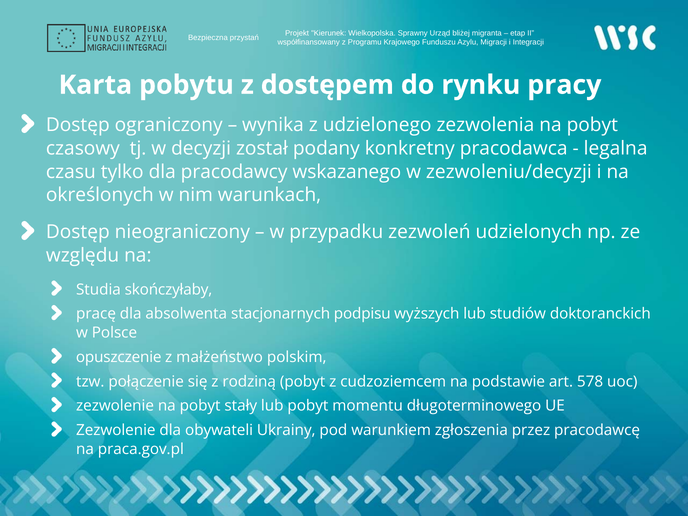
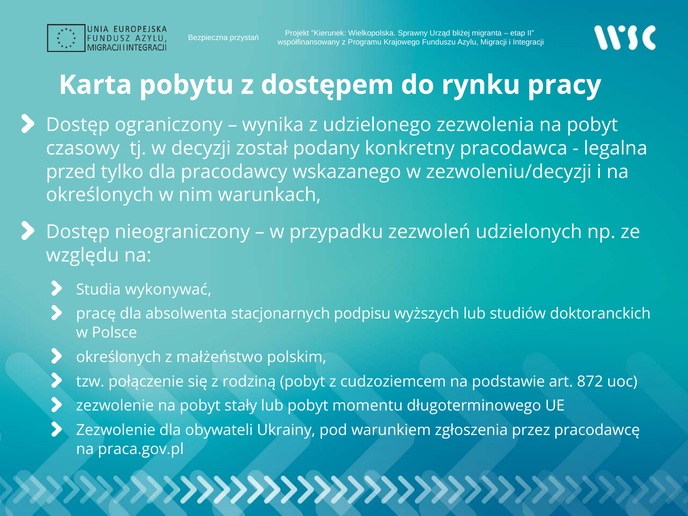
czasu: czasu -> przed
skończyłaby: skończyłaby -> wykonywać
opuszczenie at (119, 357): opuszczenie -> określonych
578: 578 -> 872
